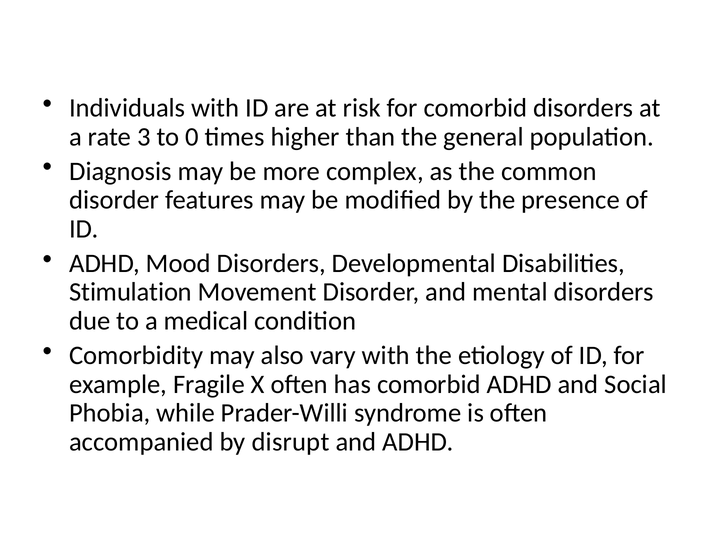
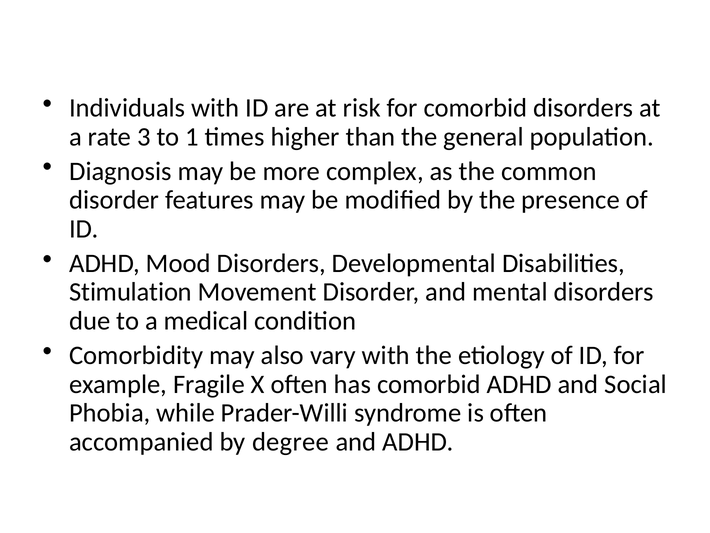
0: 0 -> 1
disrupt: disrupt -> degree
